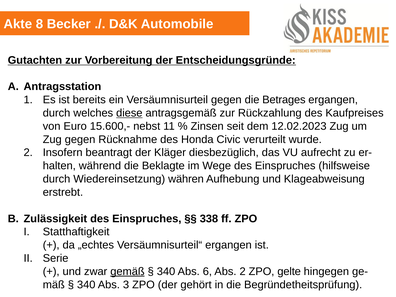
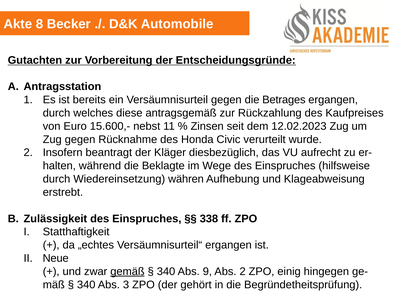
diese underline: present -> none
Serie: Serie -> Neue
6: 6 -> 9
gelte: gelte -> einig
